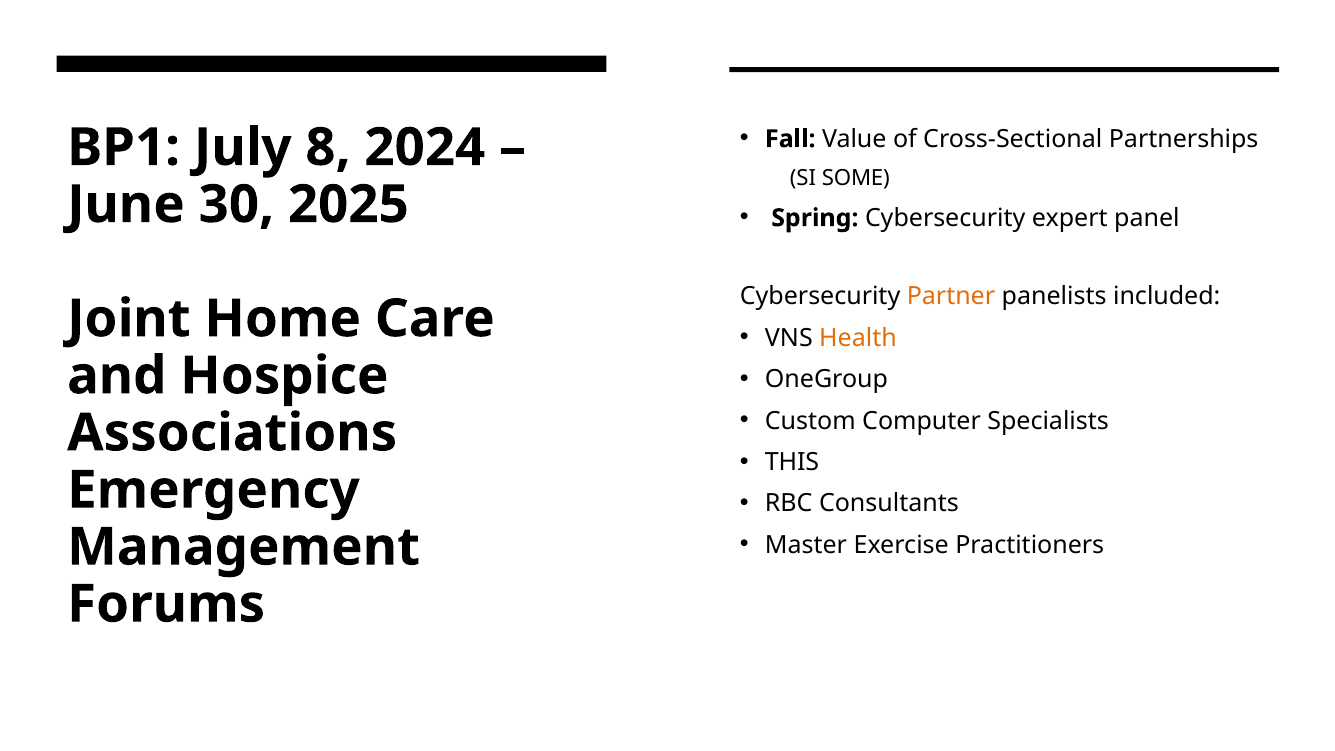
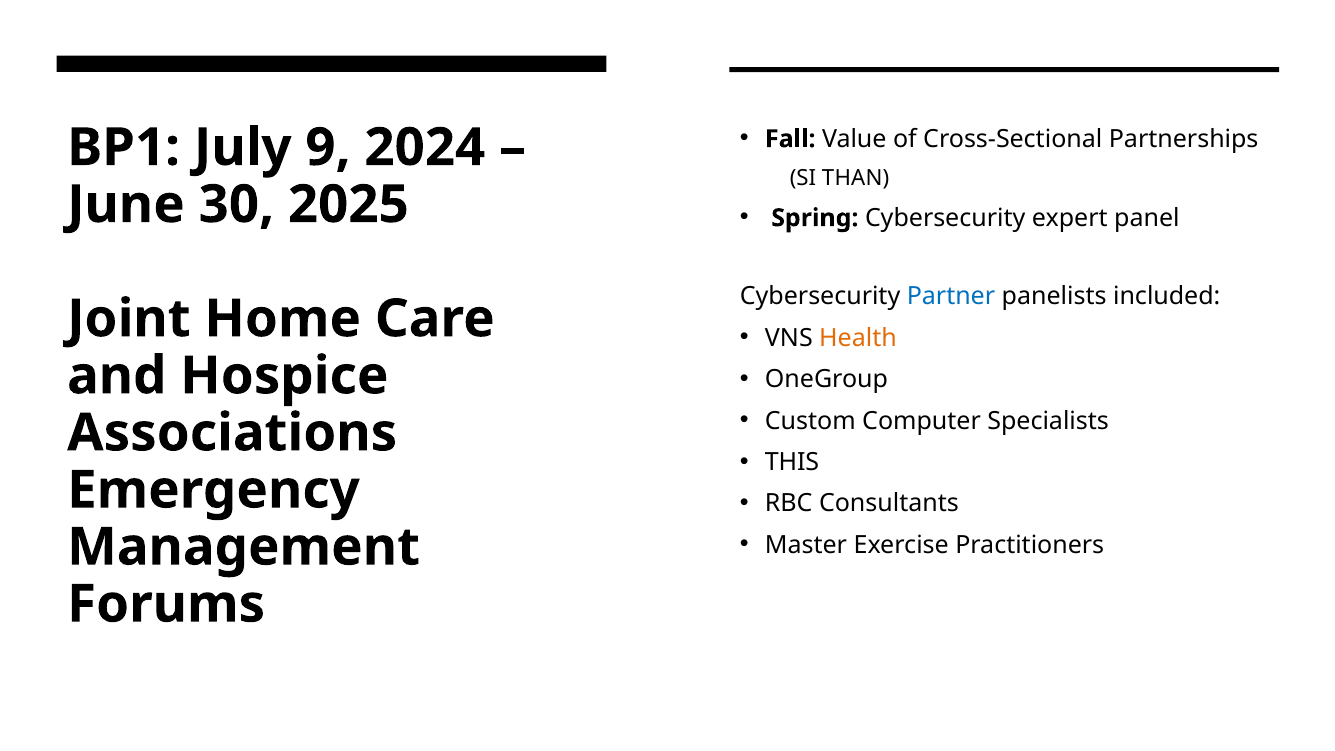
8: 8 -> 9
SOME: SOME -> THAN
Partner colour: orange -> blue
